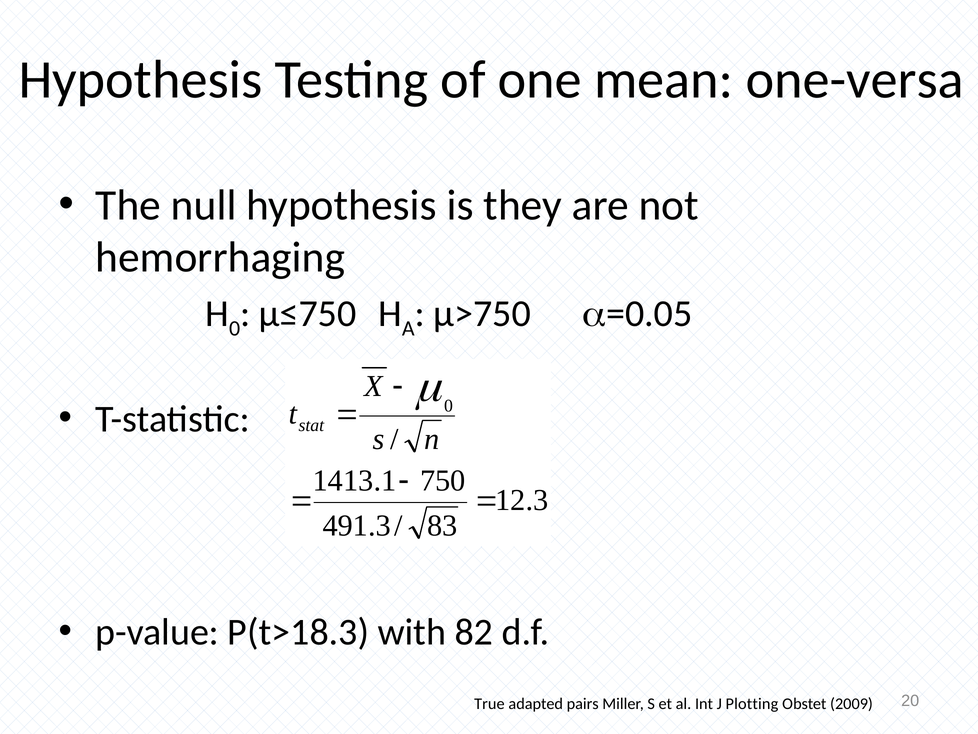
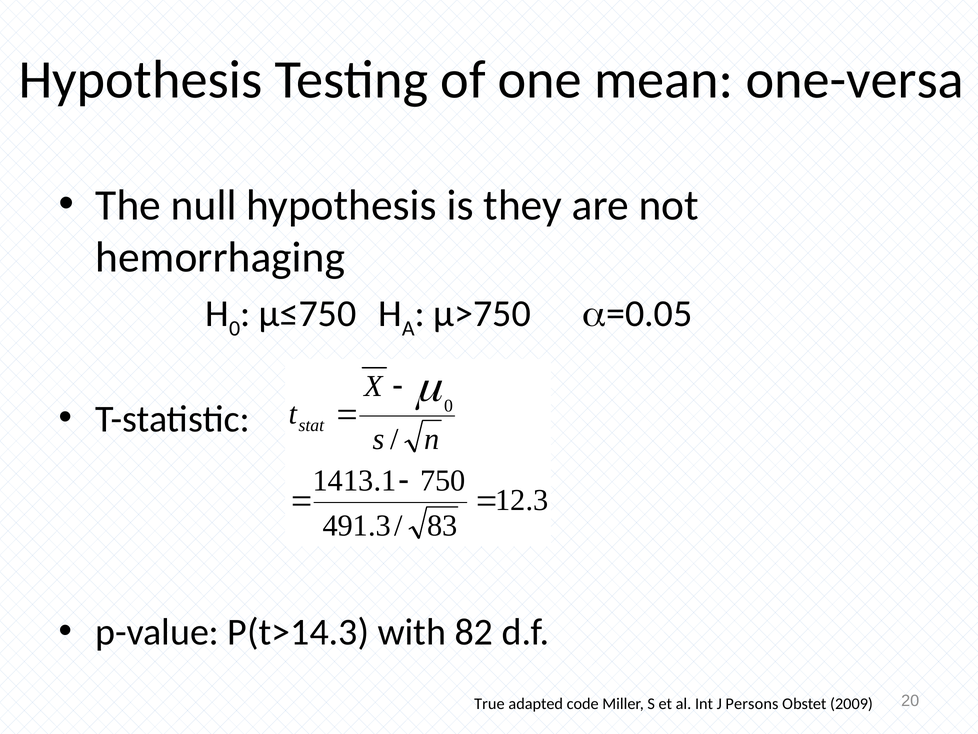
P(t>18.3: P(t>18.3 -> P(t>14.3
pairs: pairs -> code
Plotting: Plotting -> Persons
